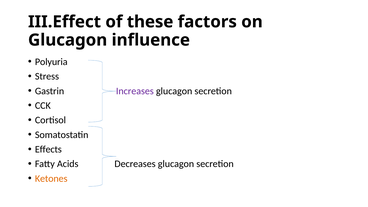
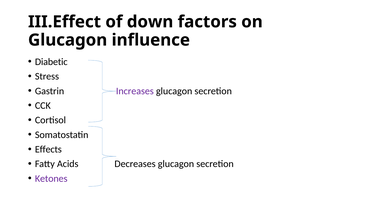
these: these -> down
Polyuria: Polyuria -> Diabetic
Ketones colour: orange -> purple
